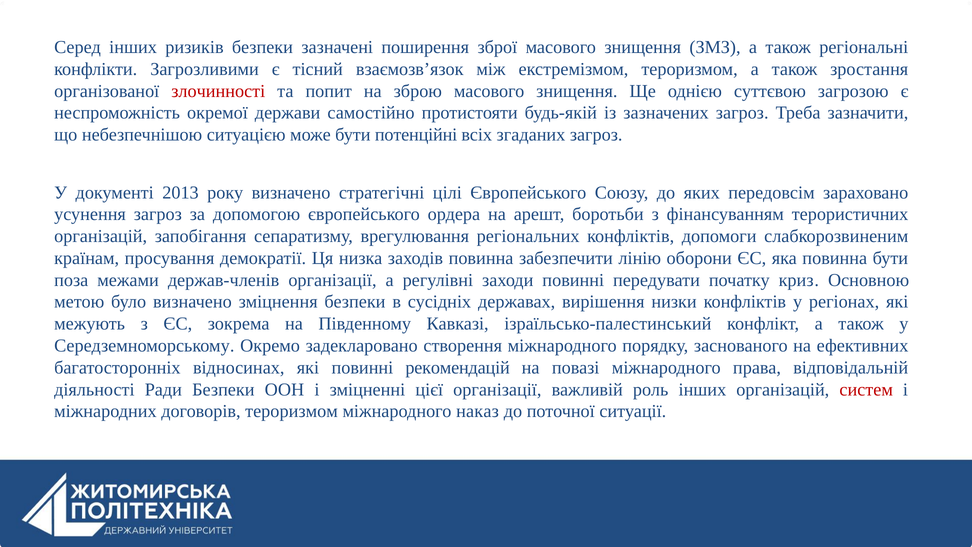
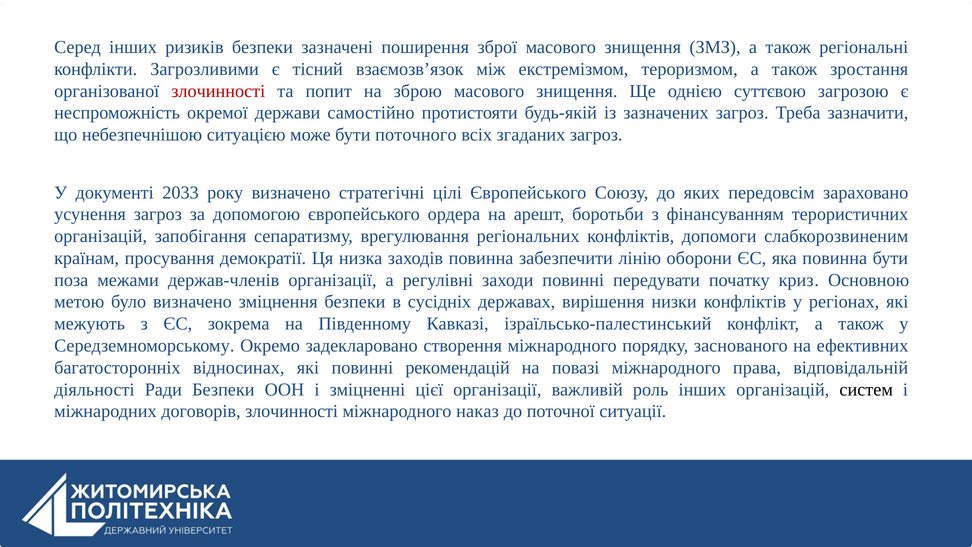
потенційні: потенційні -> поточного
2013: 2013 -> 2033
систем colour: red -> black
договорів тероризмом: тероризмом -> злочинності
